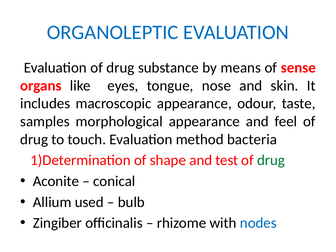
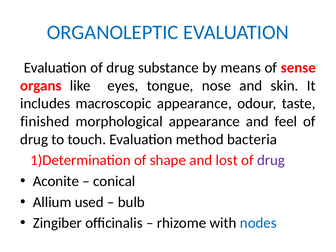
samples: samples -> finished
test: test -> lost
drug at (271, 160) colour: green -> purple
